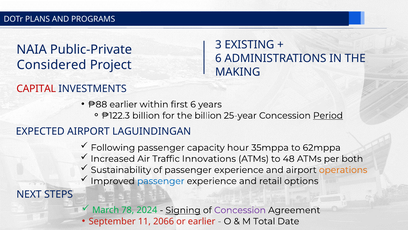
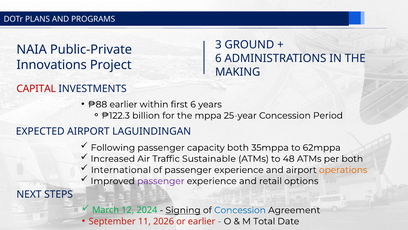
EXISTING: EXISTING -> GROUND
Considered: Considered -> Innovations
the billion: billion -> mppa
Period underline: present -> none
capacity hour: hour -> both
Innovations: Innovations -> Sustainable
Sustainability: Sustainability -> International
passenger at (161, 181) colour: blue -> purple
78: 78 -> 12
Concession at (240, 210) colour: purple -> blue
2066: 2066 -> 2026
